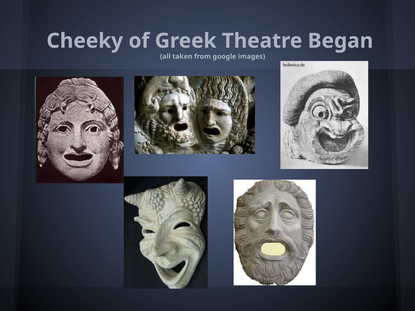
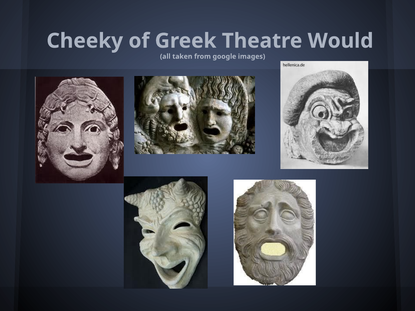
Began: Began -> Would
